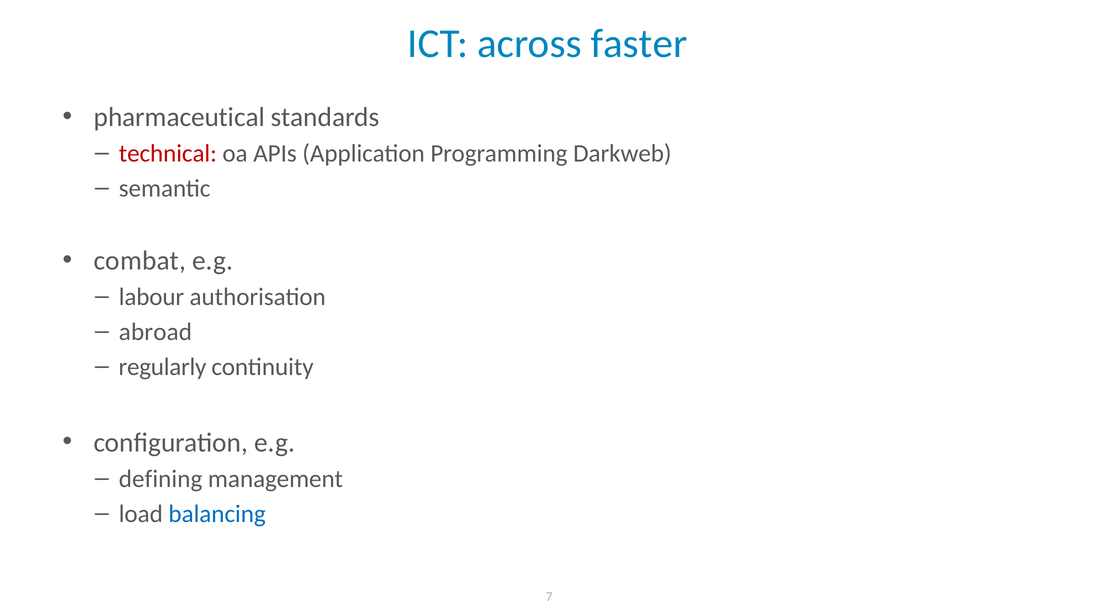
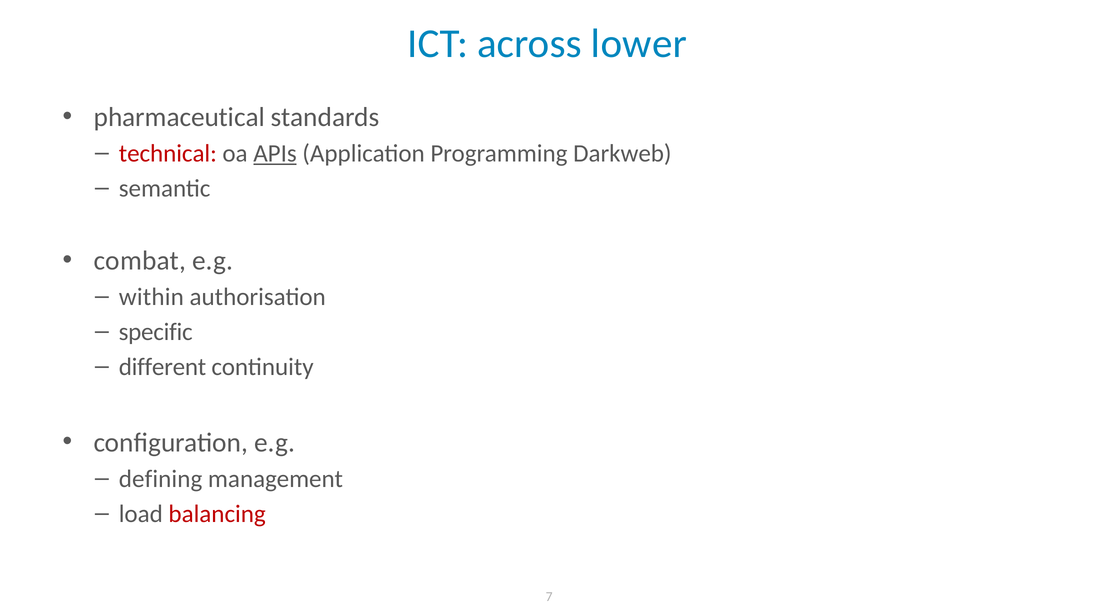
faster: faster -> lower
APIs underline: none -> present
labour: labour -> within
abroad: abroad -> specific
regularly: regularly -> different
balancing colour: blue -> red
